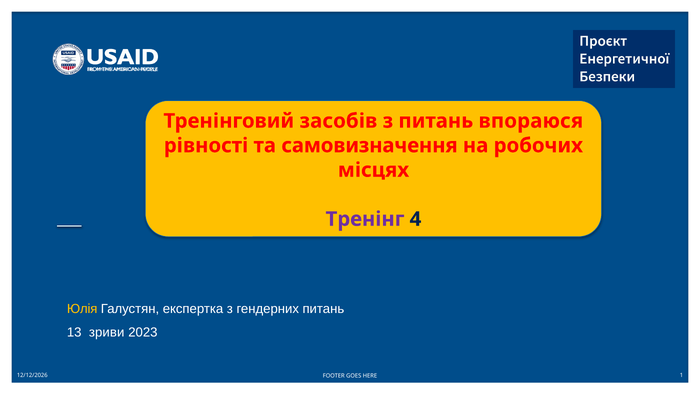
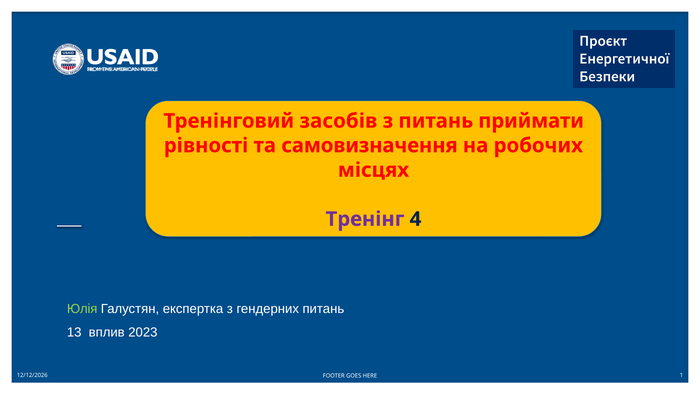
впораюся: впораюся -> приймати
Юлія colour: yellow -> light green
зриви: зриви -> вплив
